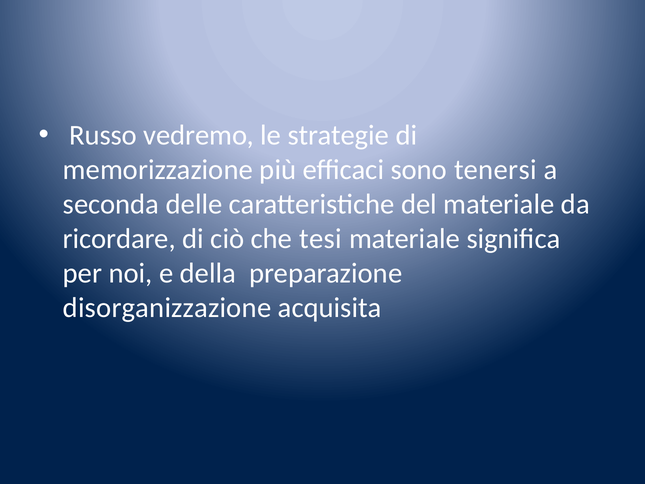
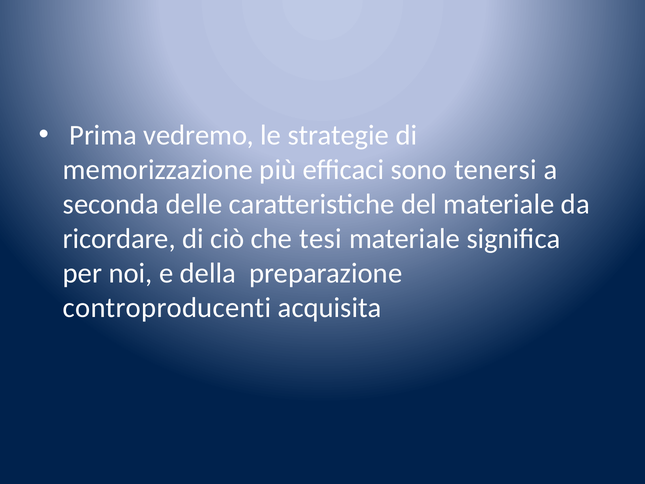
Russo: Russo -> Prima
disorganizzazione: disorganizzazione -> controproducenti
